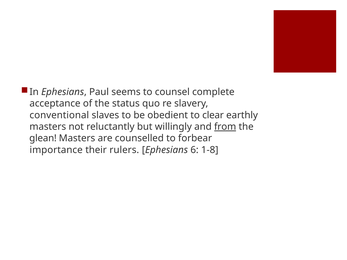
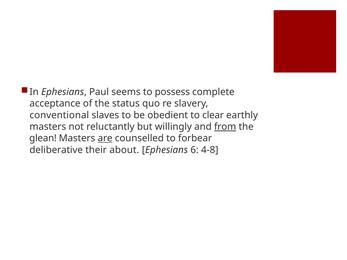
counsel: counsel -> possess
are underline: none -> present
importance: importance -> deliberative
rulers: rulers -> about
1-8: 1-8 -> 4-8
